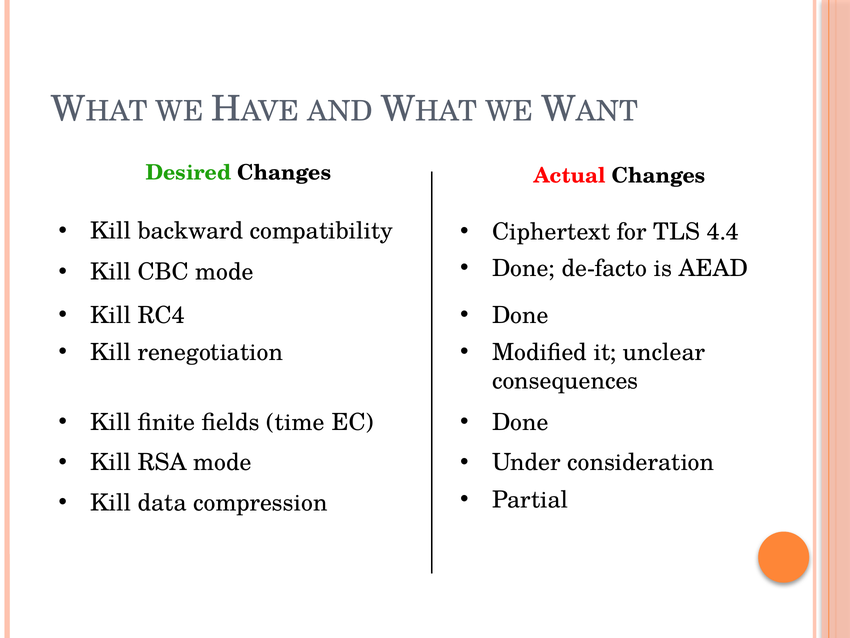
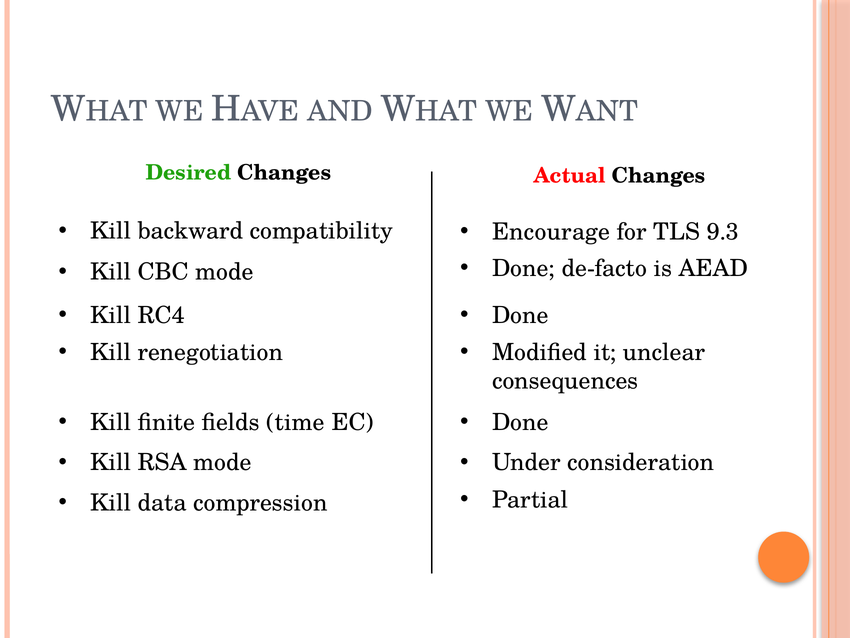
Ciphertext: Ciphertext -> Encourage
4.4: 4.4 -> 9.3
